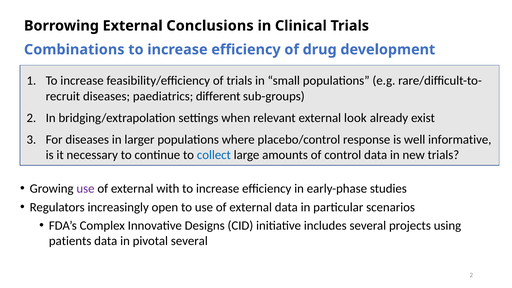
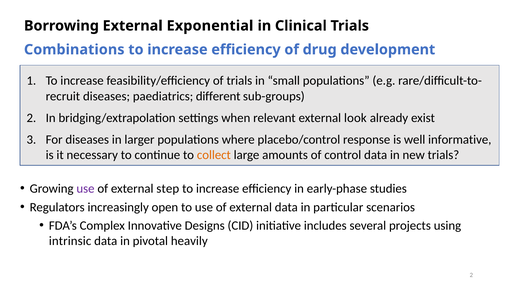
Conclusions: Conclusions -> Exponential
collect colour: blue -> orange
with: with -> step
patients: patients -> intrinsic
pivotal several: several -> heavily
